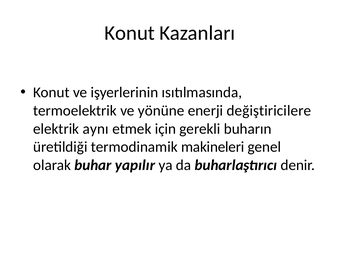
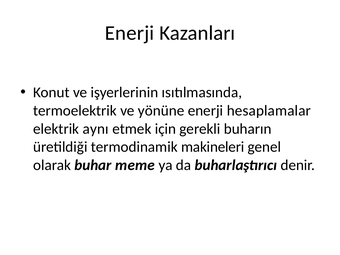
Konut at (130, 33): Konut -> Enerji
değiştiricilere: değiştiricilere -> hesaplamalar
yapılır: yapılır -> meme
